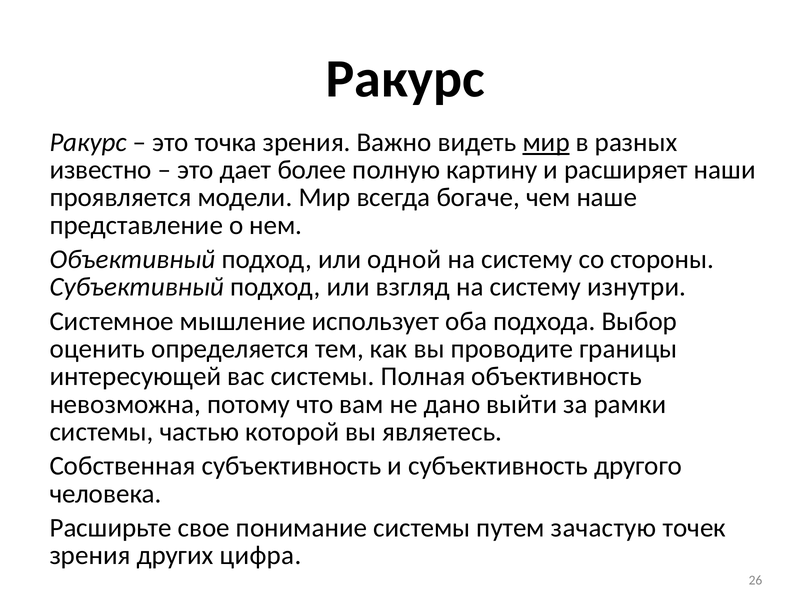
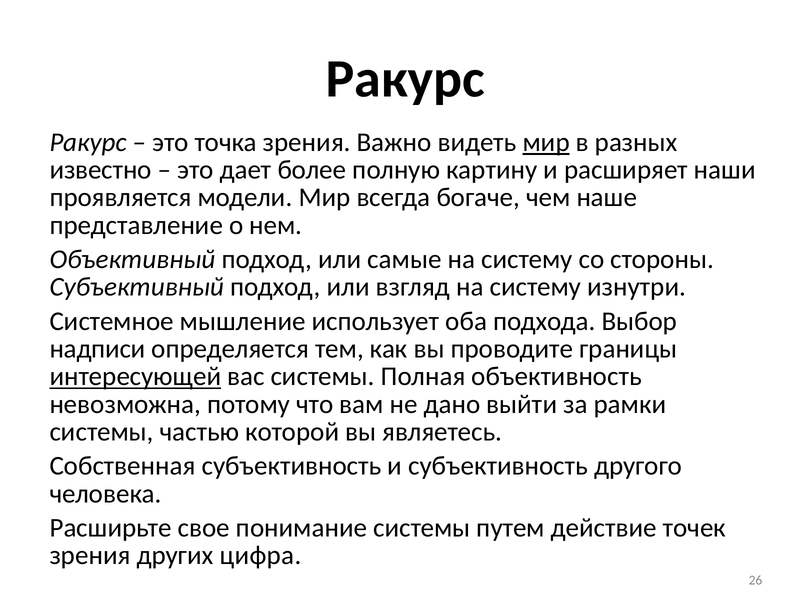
одной: одной -> самые
оценить: оценить -> надписи
интересующей underline: none -> present
зачастую: зачастую -> действие
